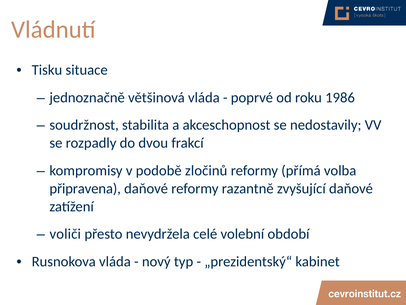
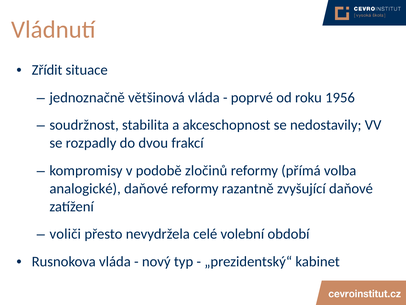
Tisku: Tisku -> Zřídit
1986: 1986 -> 1956
připravena: připravena -> analogické
